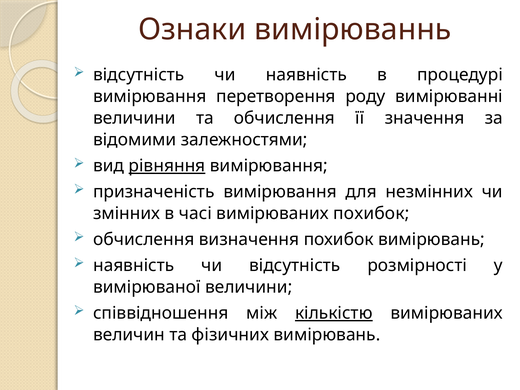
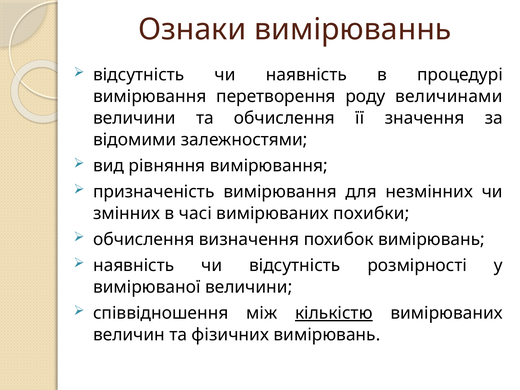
вимірюванні: вимірюванні -> величинами
рівняння underline: present -> none
вимірюваних похибок: похибок -> похибки
